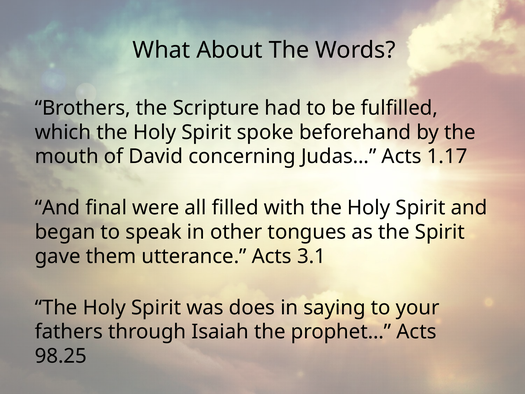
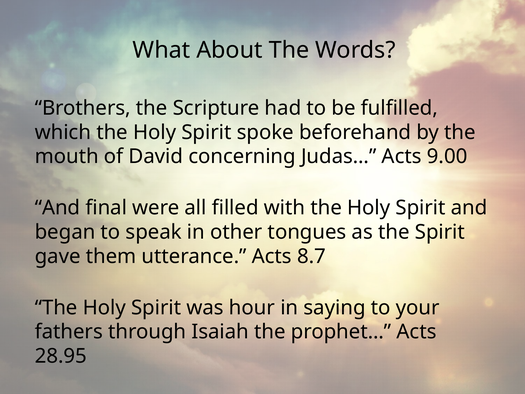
1.17: 1.17 -> 9.00
3.1: 3.1 -> 8.7
does: does -> hour
98.25: 98.25 -> 28.95
